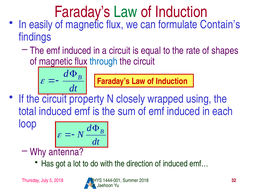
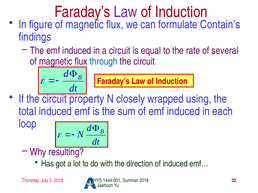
Law at (126, 12) colour: green -> purple
easily: easily -> figure
shapes: shapes -> several
antenna: antenna -> resulting
